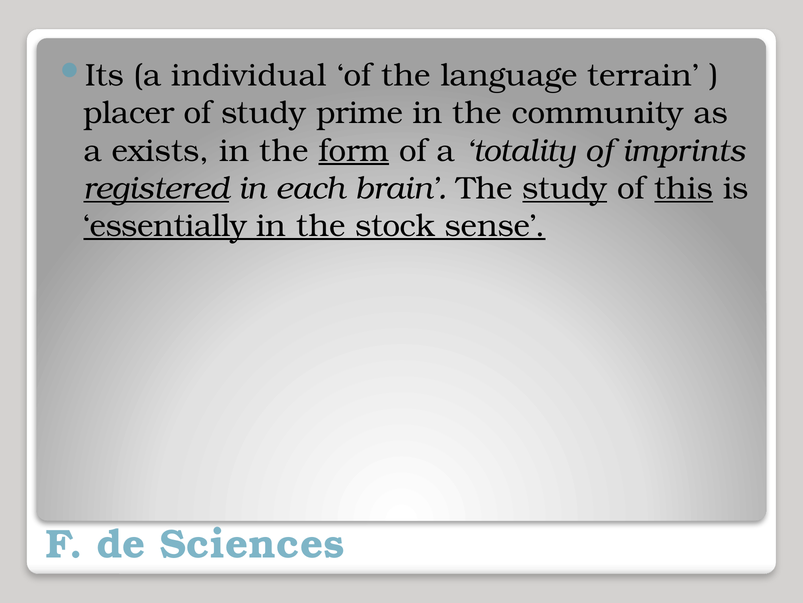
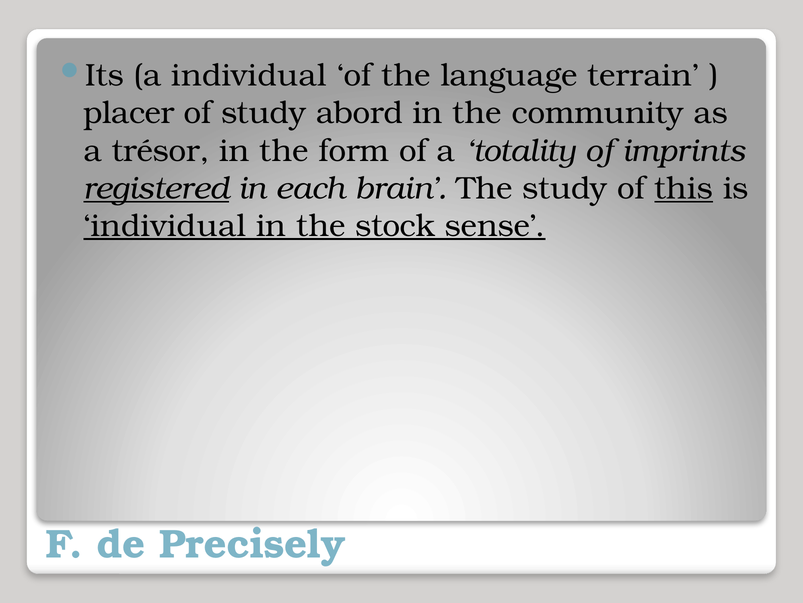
prime: prime -> abord
exists: exists -> trésor
form underline: present -> none
study at (565, 188) underline: present -> none
essentially at (165, 226): essentially -> individual
Sciences: Sciences -> Precisely
